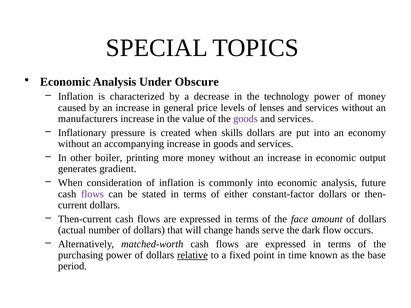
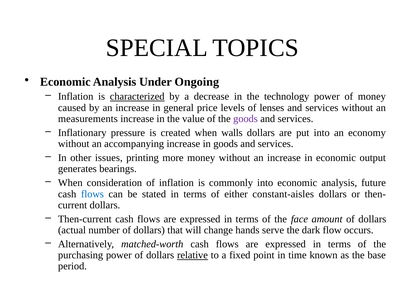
Obscure: Obscure -> Ongoing
characterized underline: none -> present
manufacturers: manufacturers -> measurements
skills: skills -> walls
boiler: boiler -> issues
gradient: gradient -> bearings
flows at (92, 194) colour: purple -> blue
constant-factor: constant-factor -> constant-aisles
